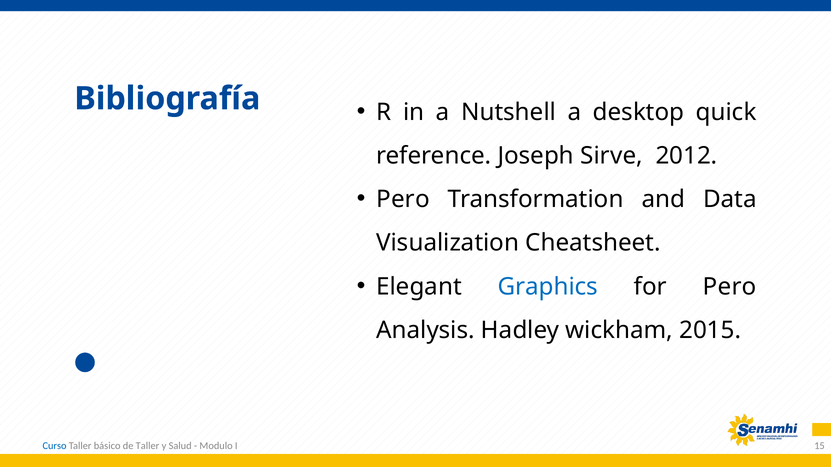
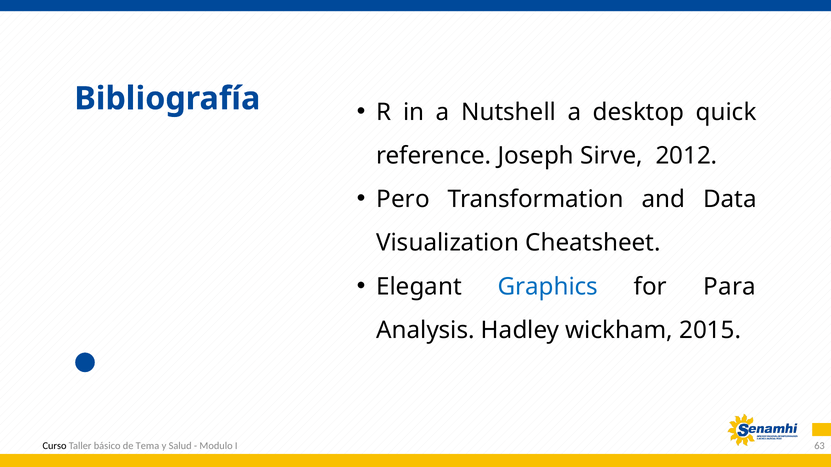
for Pero: Pero -> Para
Curso colour: blue -> black
de Taller: Taller -> Tema
15: 15 -> 63
